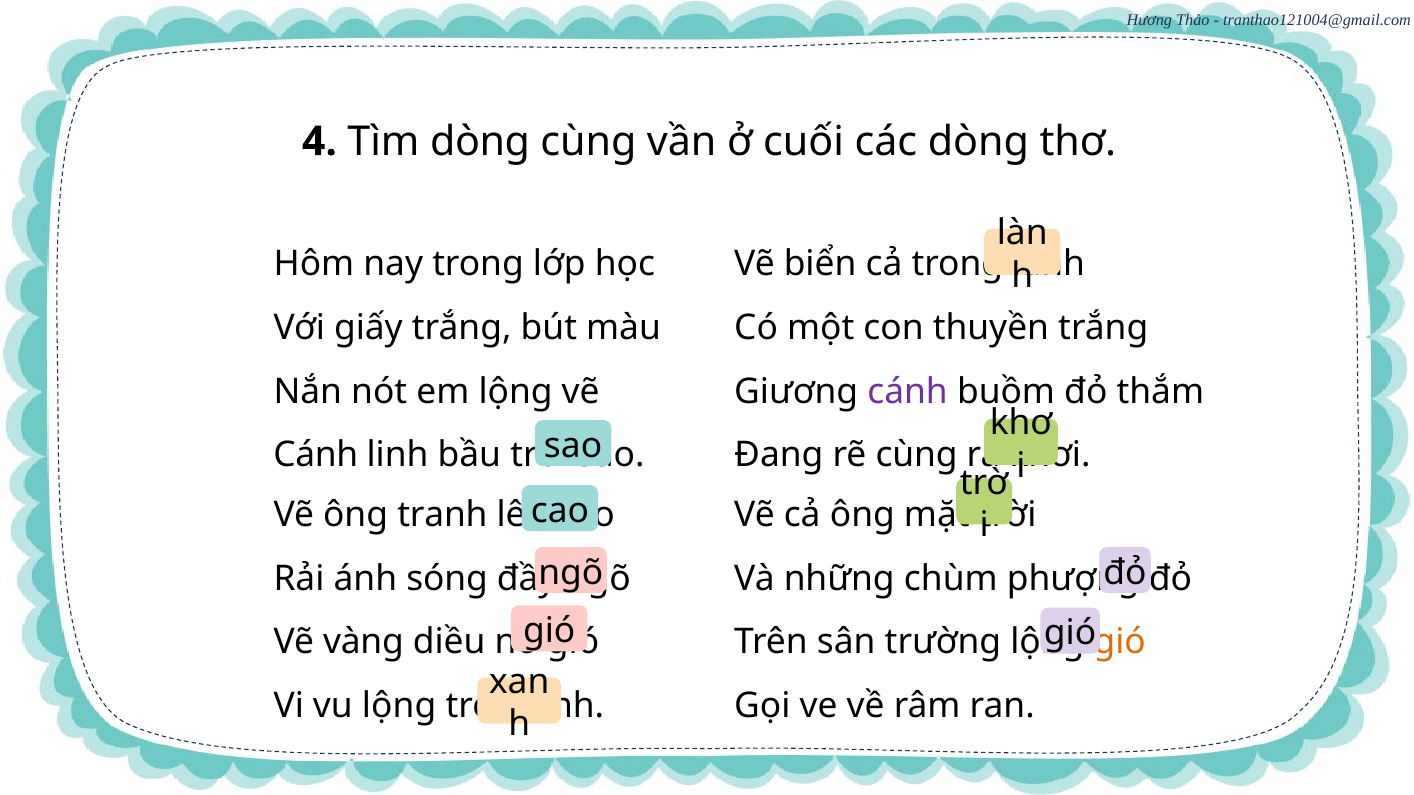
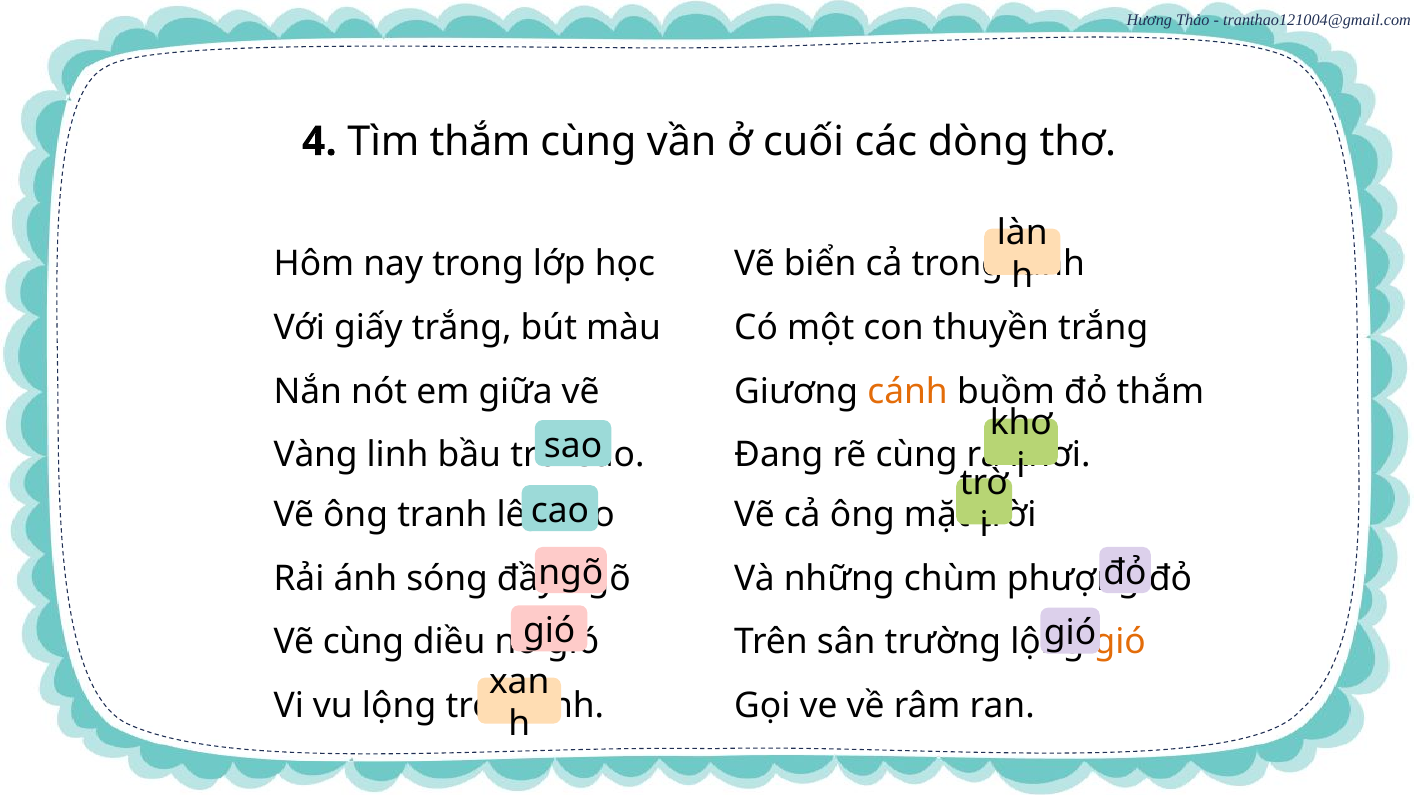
Tìm dòng: dòng -> thắm
em lộng: lộng -> giữa
cánh at (908, 392) colour: purple -> orange
Cánh at (316, 455): Cánh -> Vàng
Vẽ vàng: vàng -> cùng
